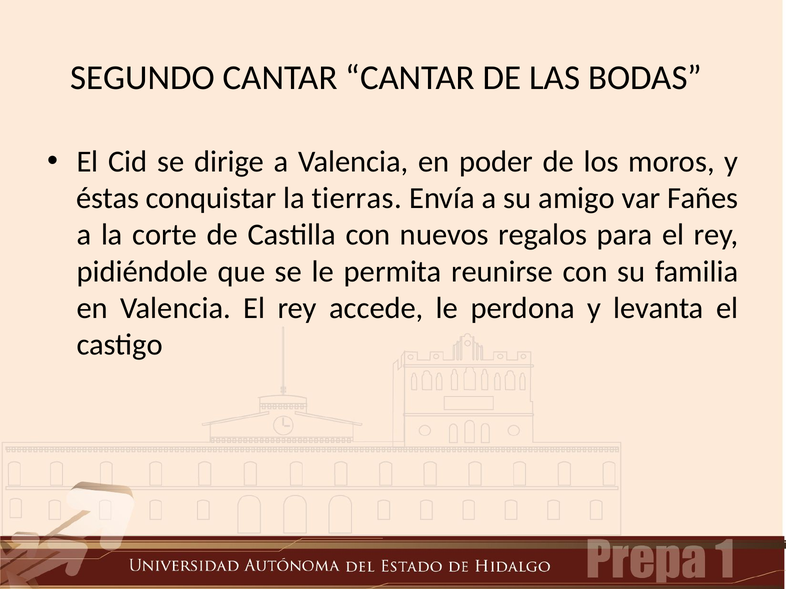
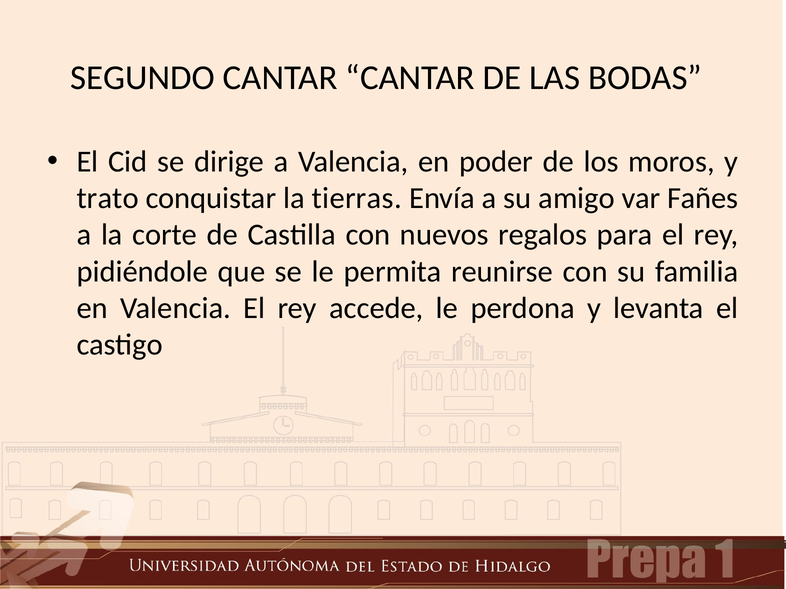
éstas: éstas -> trato
